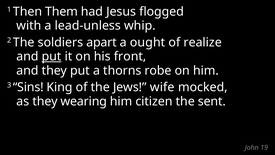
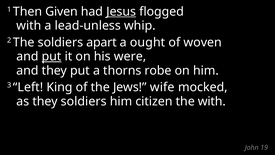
Them: Them -> Given
Jesus underline: none -> present
realize: realize -> woven
front: front -> were
Sins: Sins -> Left
they wearing: wearing -> soldiers
the sent: sent -> with
